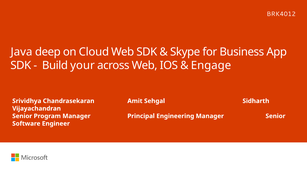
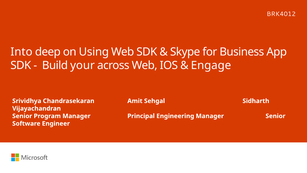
Java: Java -> Into
Cloud: Cloud -> Using
